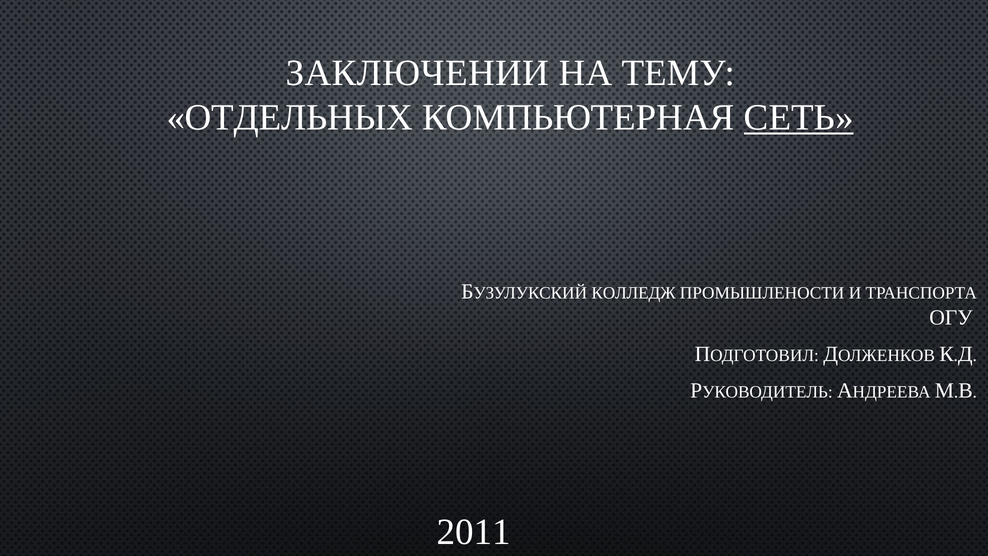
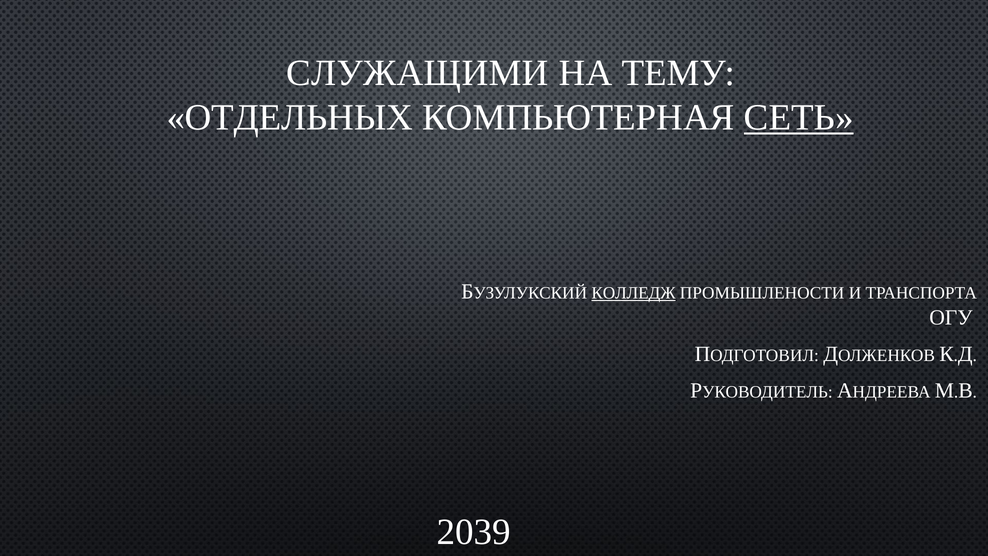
ЗАКЛЮЧЕНИИ: ЗАКЛЮЧЕНИИ -> СЛУЖАЩИМИ
КОЛЛЕДЖ underline: none -> present
2011: 2011 -> 2039
